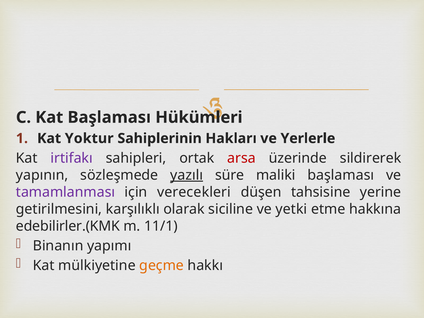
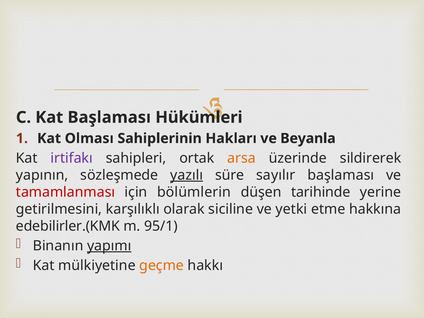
Yoktur: Yoktur -> Olması
Yerlerle: Yerlerle -> Beyanla
arsa colour: red -> orange
maliki: maliki -> sayılır
tamamlanması colour: purple -> red
verecekleri: verecekleri -> bölümlerin
tahsisine: tahsisine -> tarihinde
11/1: 11/1 -> 95/1
yapımı underline: none -> present
